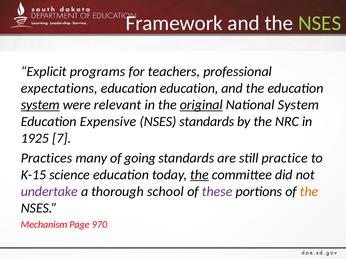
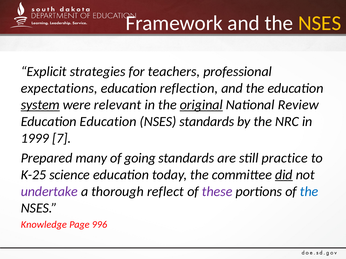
NSES at (320, 23) colour: light green -> yellow
programs: programs -> strategies
education education: education -> reflection
National System: System -> Review
Education Expensive: Expensive -> Education
1925: 1925 -> 1999
Practices: Practices -> Prepared
K-15: K-15 -> K-25
the at (199, 175) underline: present -> none
did underline: none -> present
school: school -> reflect
the at (309, 192) colour: orange -> blue
Mechanism: Mechanism -> Knowledge
970: 970 -> 996
